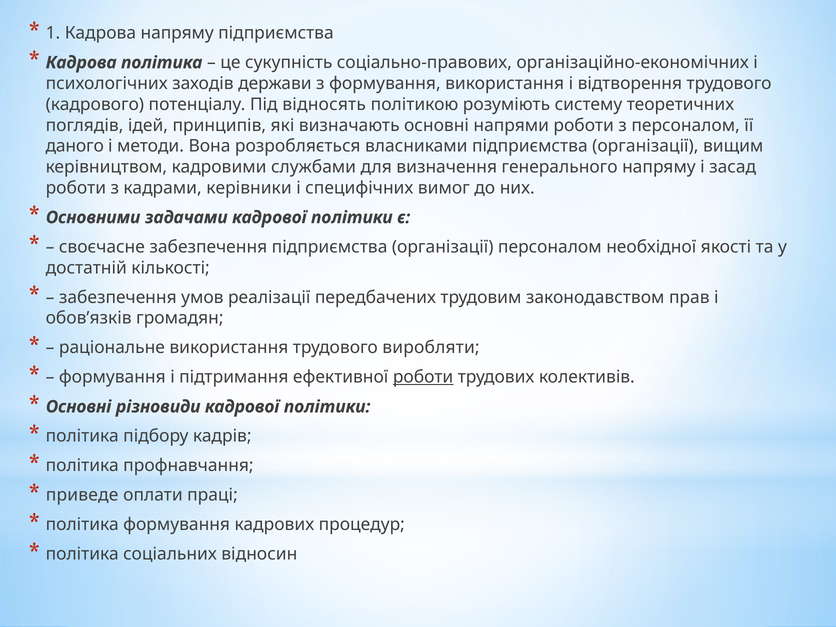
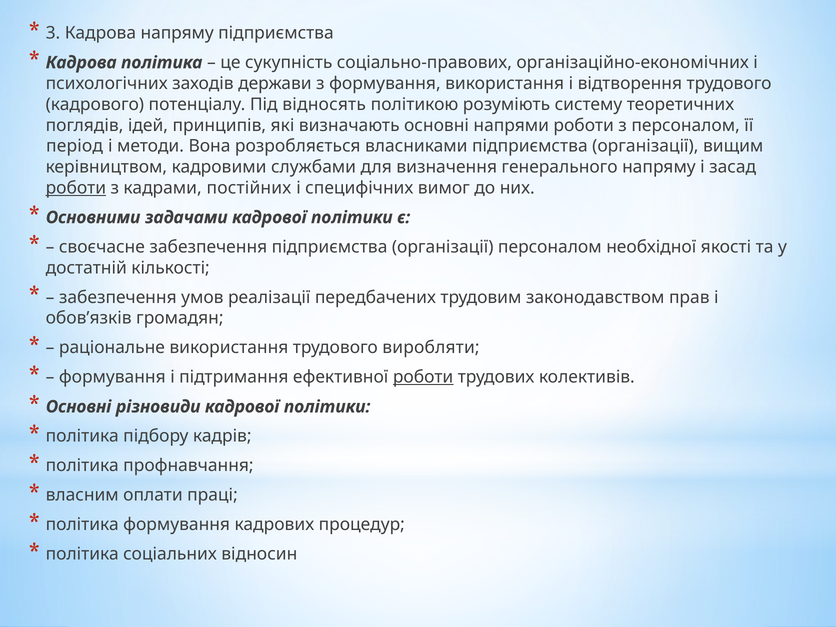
1: 1 -> 3
даного: даного -> період
роботи at (76, 188) underline: none -> present
керівники: керівники -> постійних
приведе: приведе -> власним
